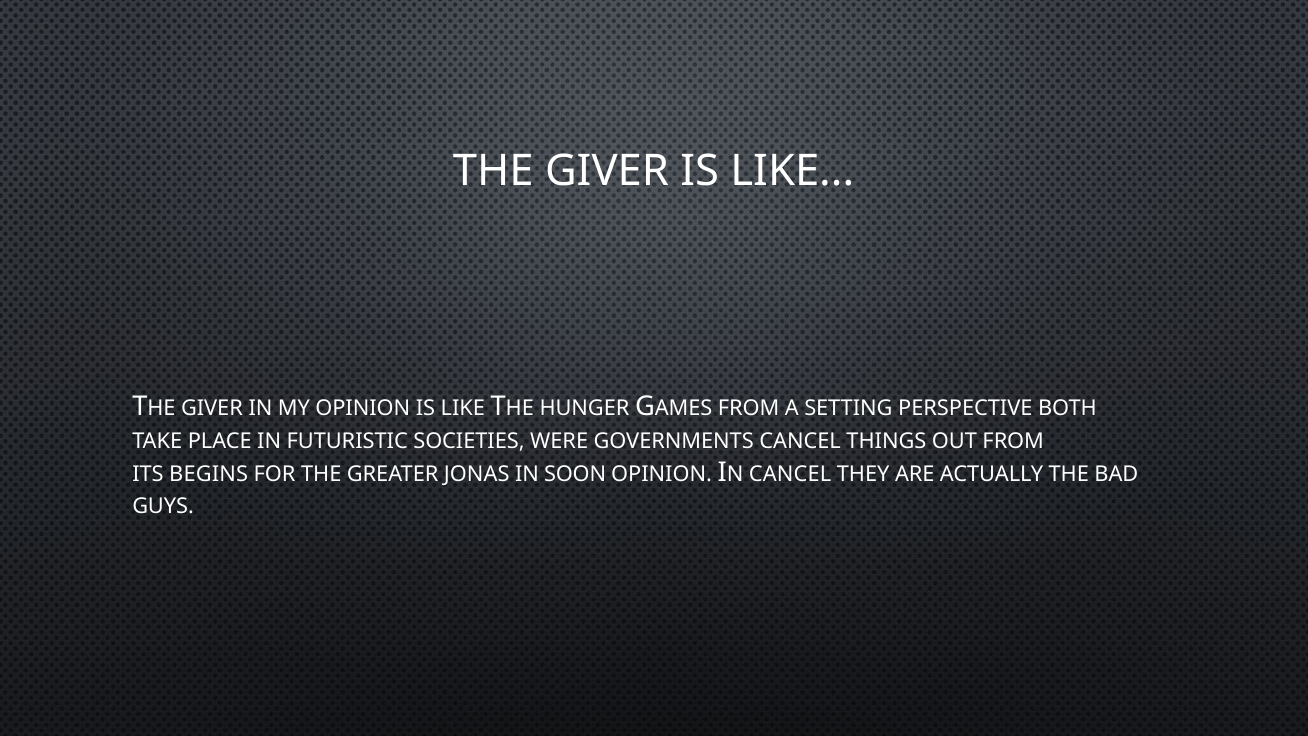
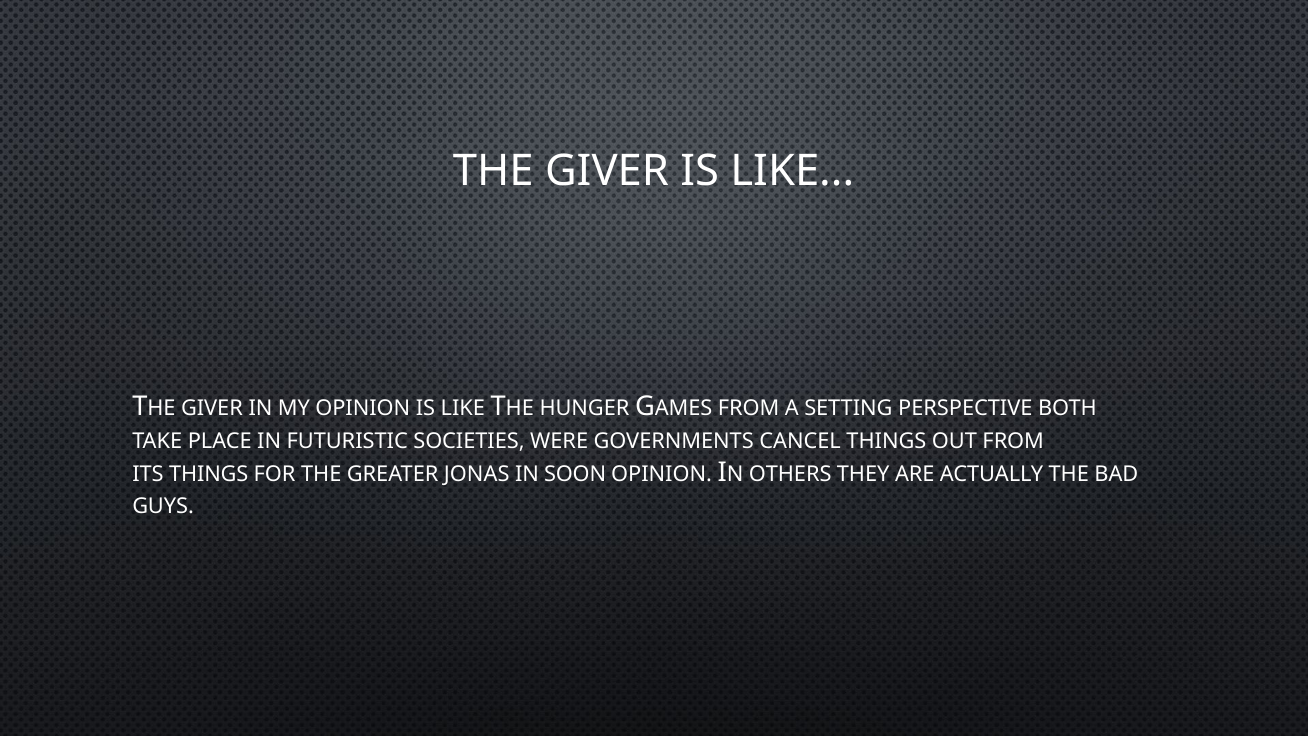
ITS BEGINS: BEGINS -> THINGS
CANCEL at (790, 474): CANCEL -> OTHERS
